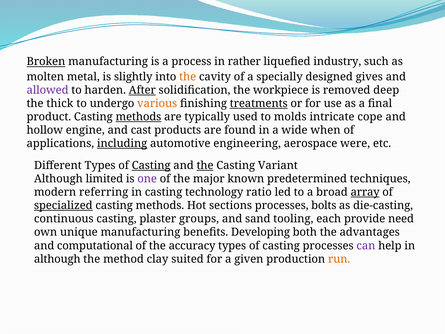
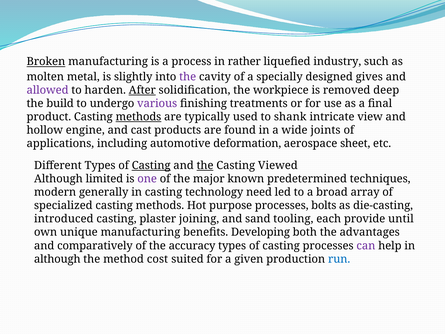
the at (188, 77) colour: orange -> purple
thick: thick -> build
various colour: orange -> purple
treatments underline: present -> none
molds: molds -> shank
cope: cope -> view
when: when -> joints
including underline: present -> none
engineering: engineering -> deformation
were: were -> sheet
Variant: Variant -> Viewed
referring: referring -> generally
ratio: ratio -> need
array underline: present -> none
specialized underline: present -> none
sections: sections -> purpose
continuous: continuous -> introduced
groups: groups -> joining
need: need -> until
computational: computational -> comparatively
clay: clay -> cost
run colour: orange -> blue
